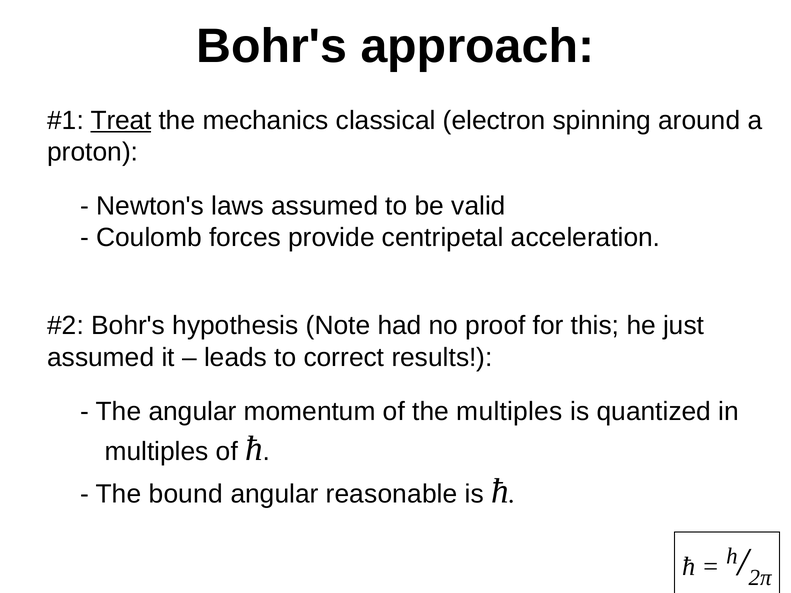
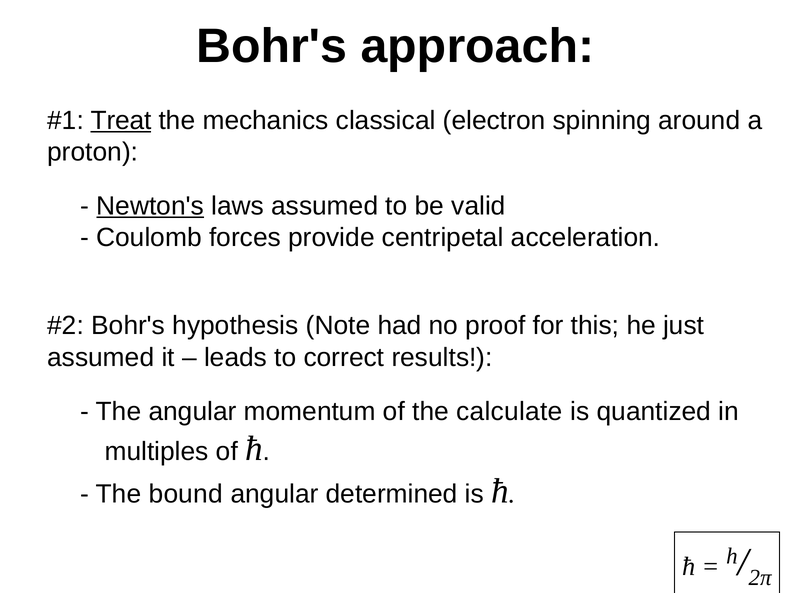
Newton's underline: none -> present
the multiples: multiples -> calculate
reasonable: reasonable -> determined
